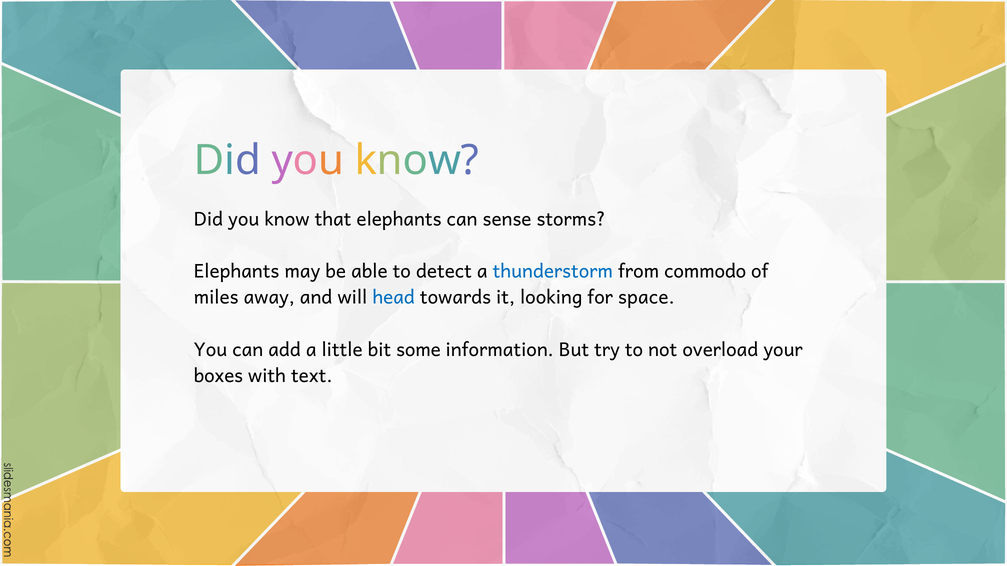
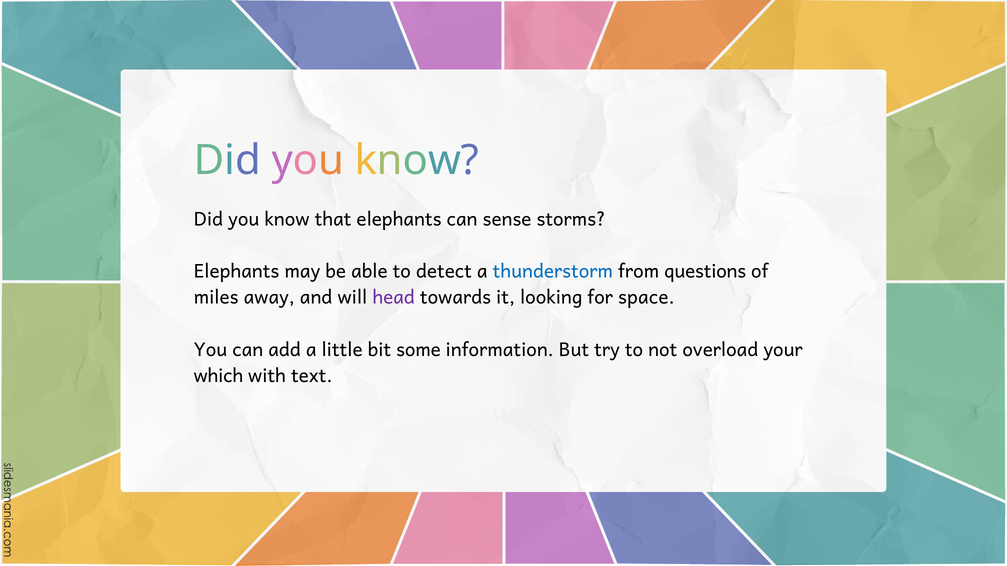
commodo: commodo -> questions
head colour: blue -> purple
boxes: boxes -> which
